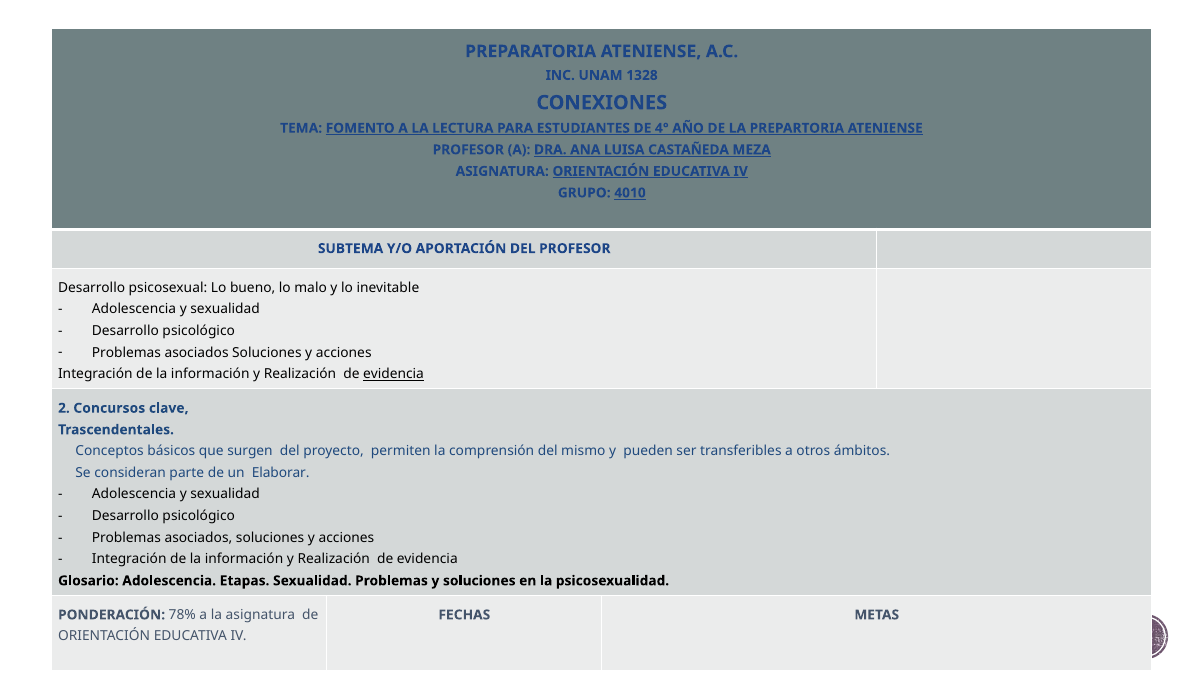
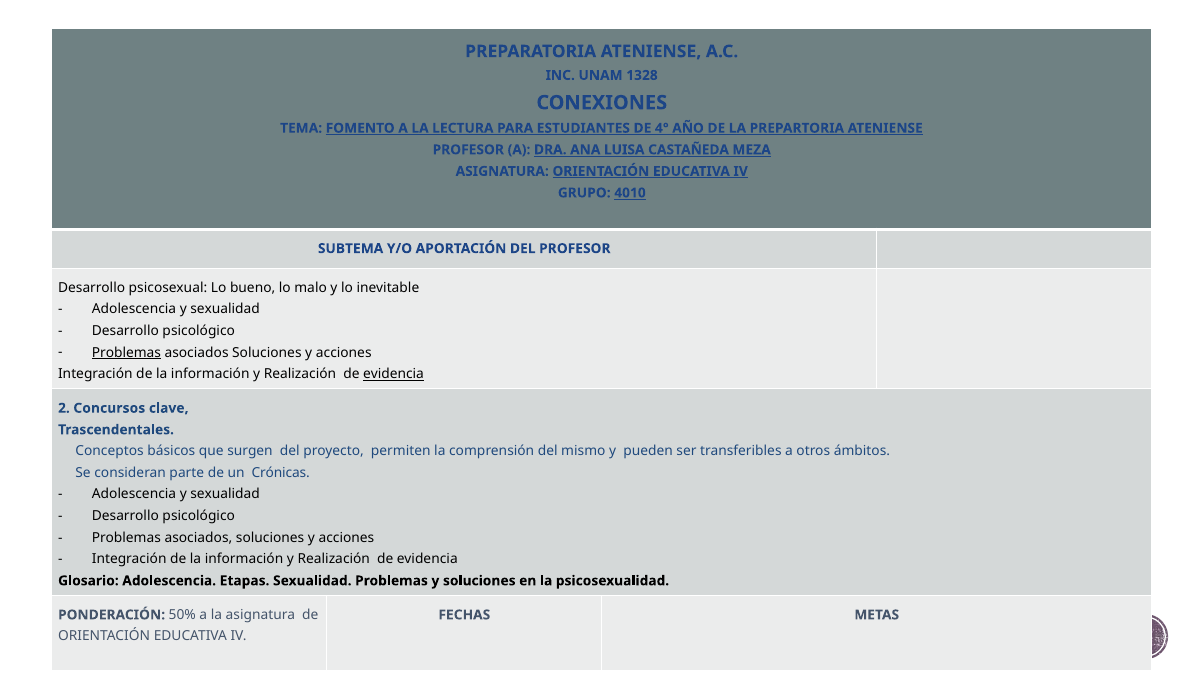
Problemas at (126, 352) underline: none -> present
Elaborar: Elaborar -> Crónicas
78%: 78% -> 50%
